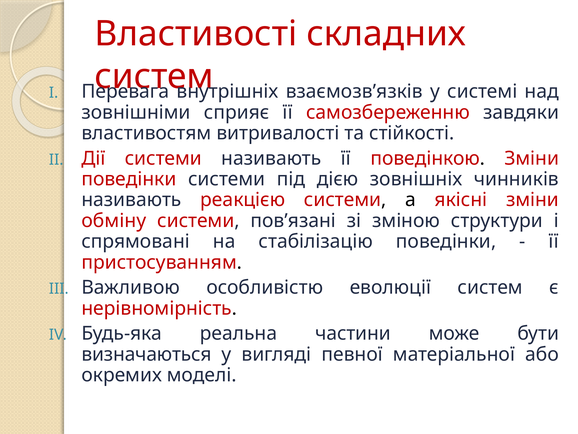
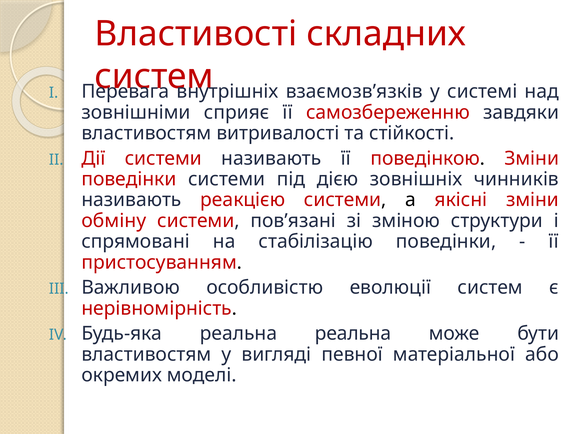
реальна частини: частини -> реальна
визначаються at (147, 354): визначаються -> властивостям
